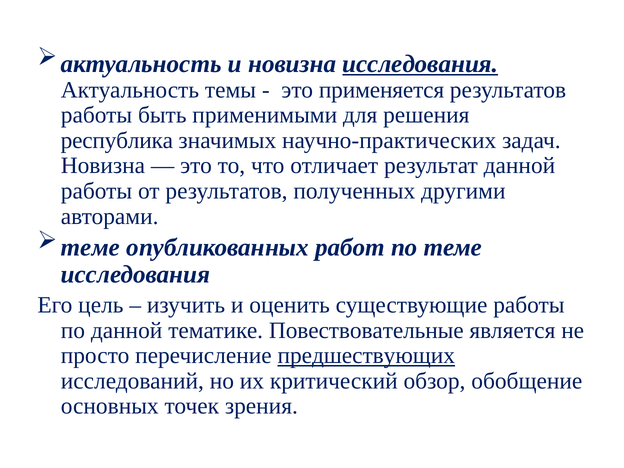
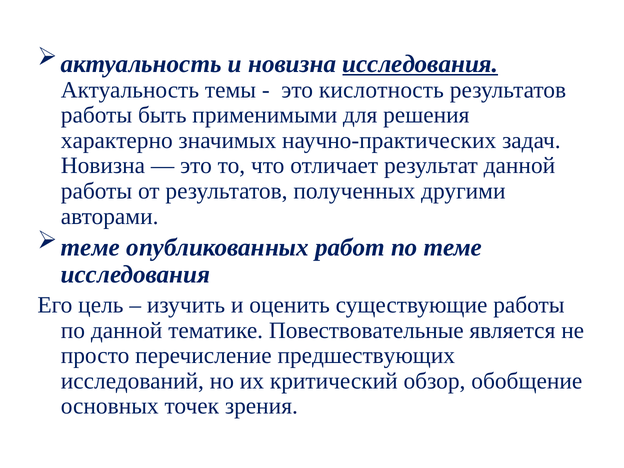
применяется: применяется -> кислотность
республика: республика -> характерно
предшествующих underline: present -> none
